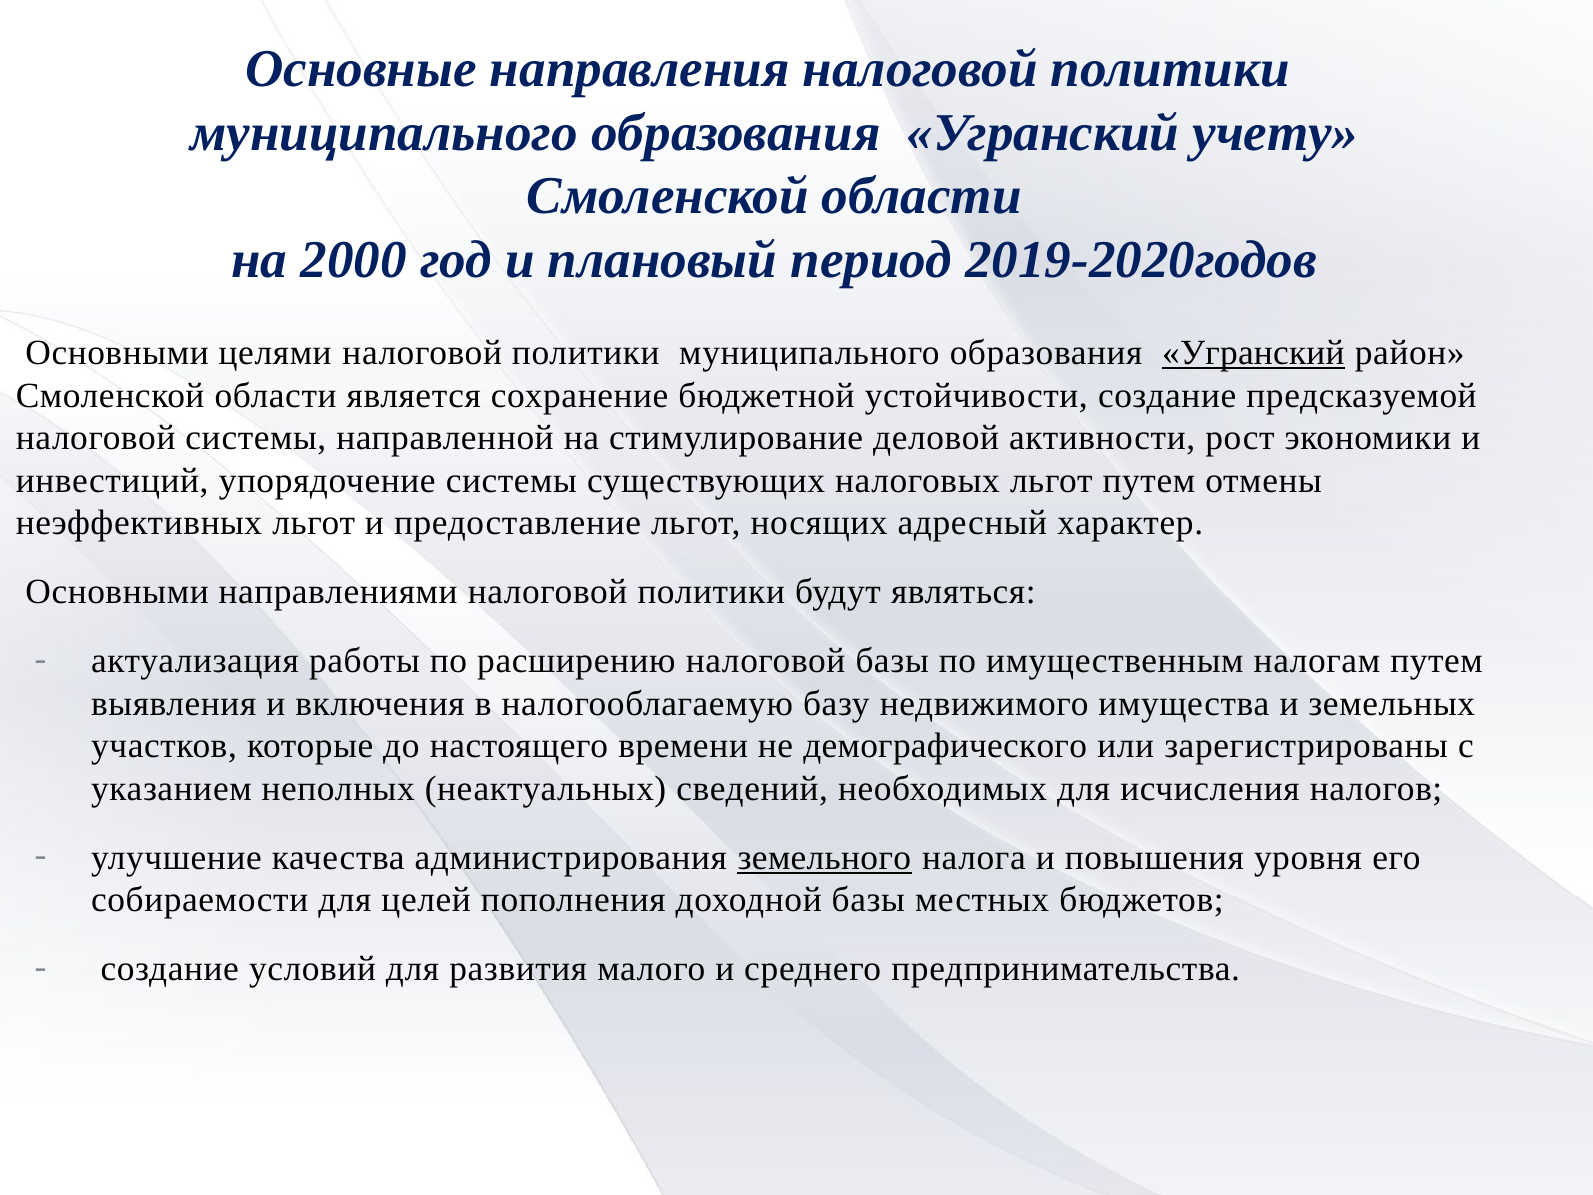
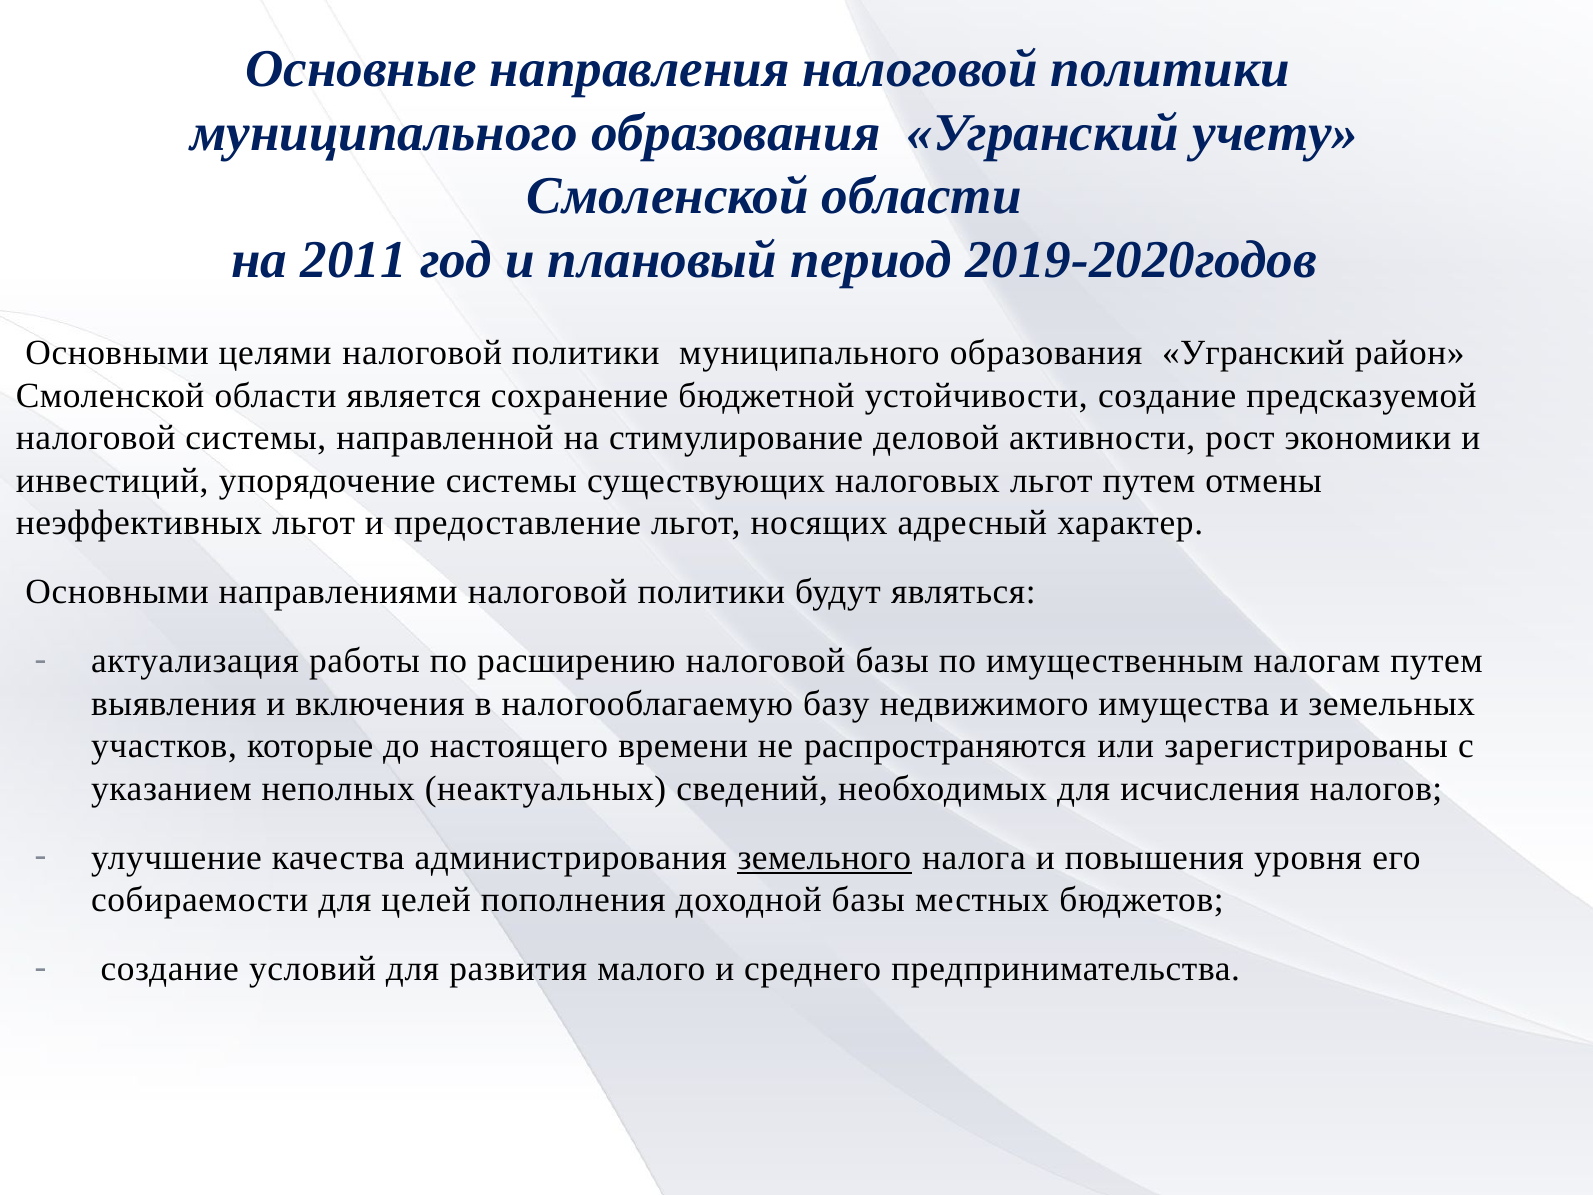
2000: 2000 -> 2011
Угранский at (1253, 353) underline: present -> none
демографического: демографического -> распространяются
